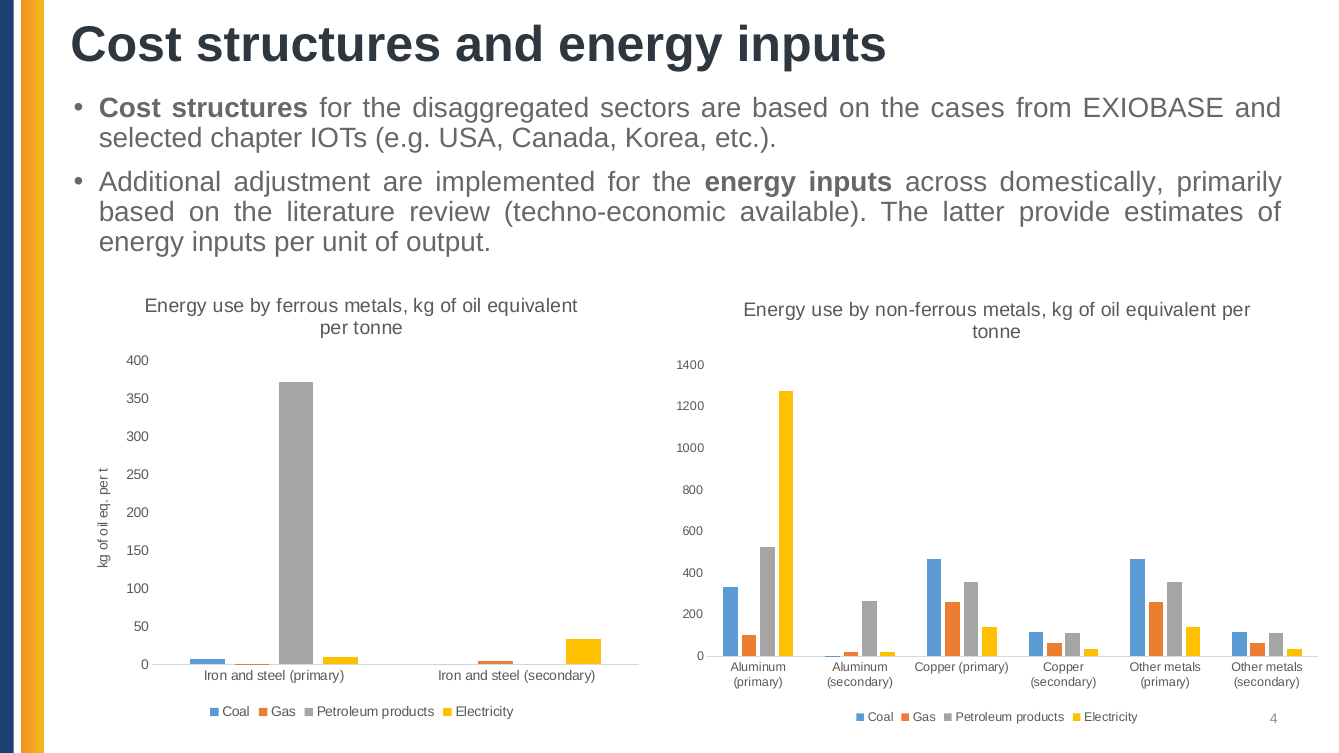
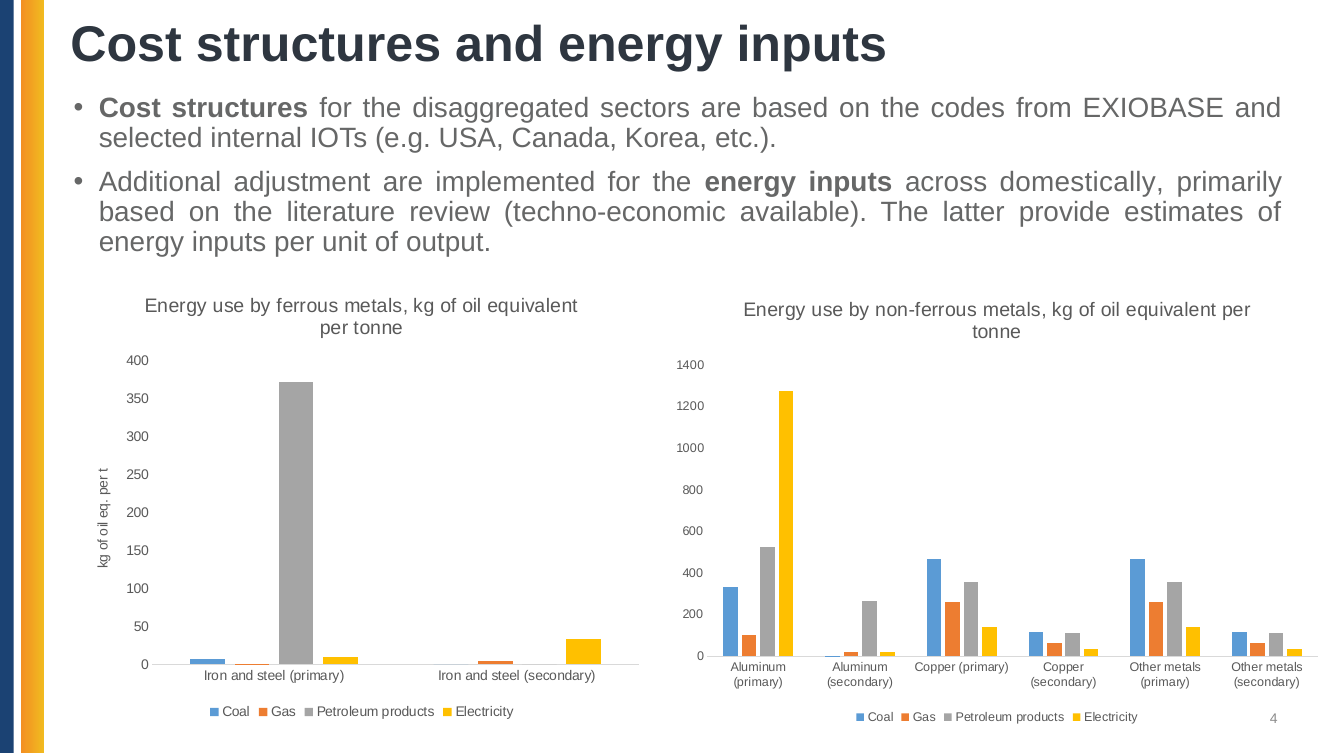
cases: cases -> codes
chapter: chapter -> internal
